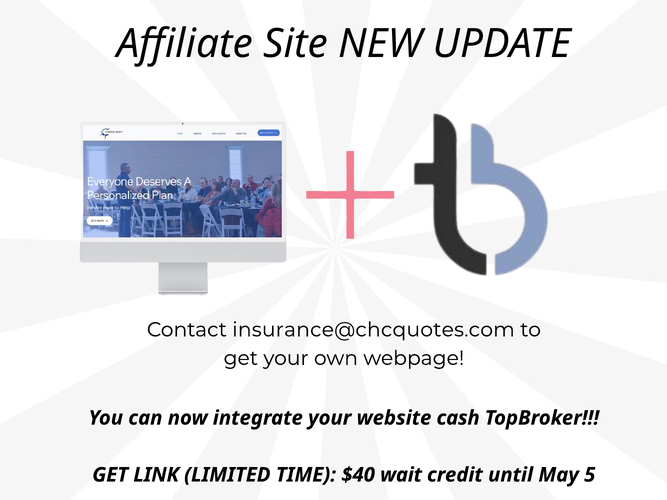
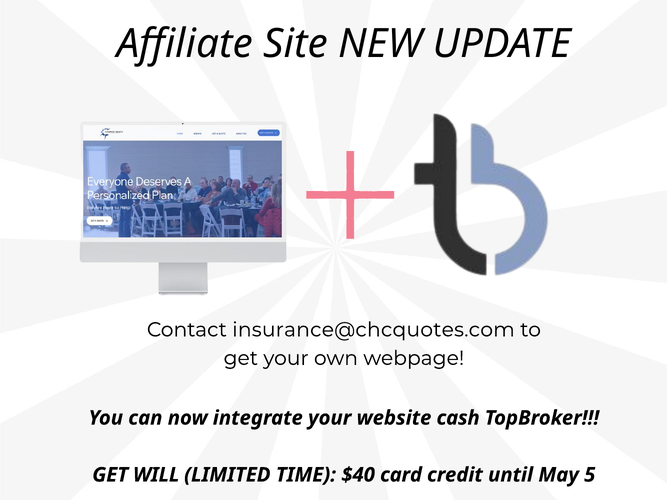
LINK: LINK -> WILL
wait: wait -> card
